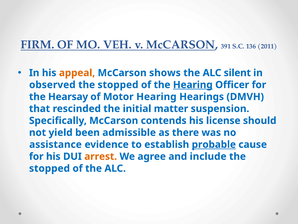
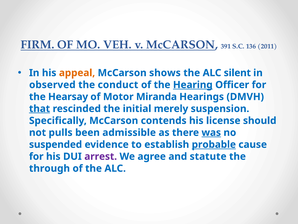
stopped at (118, 85): stopped -> conduct
Motor Hearing: Hearing -> Miranda
that underline: none -> present
matter: matter -> merely
yield: yield -> pulls
was underline: none -> present
assistance: assistance -> suspended
arrest colour: orange -> purple
include: include -> statute
stopped at (49, 168): stopped -> through
